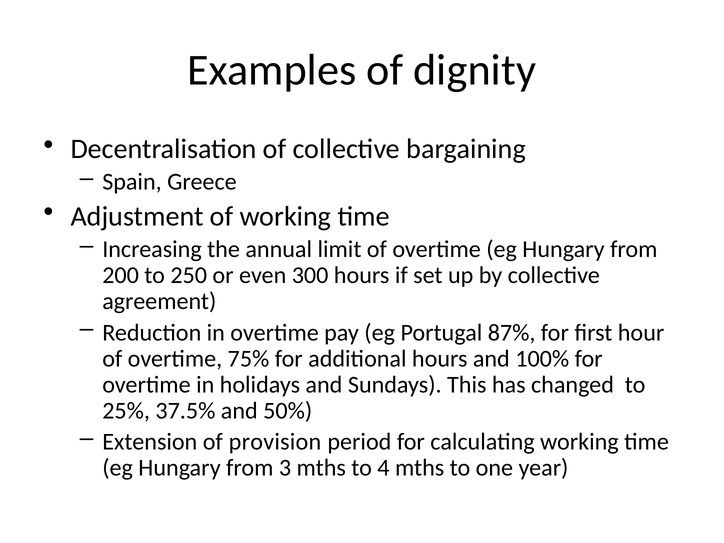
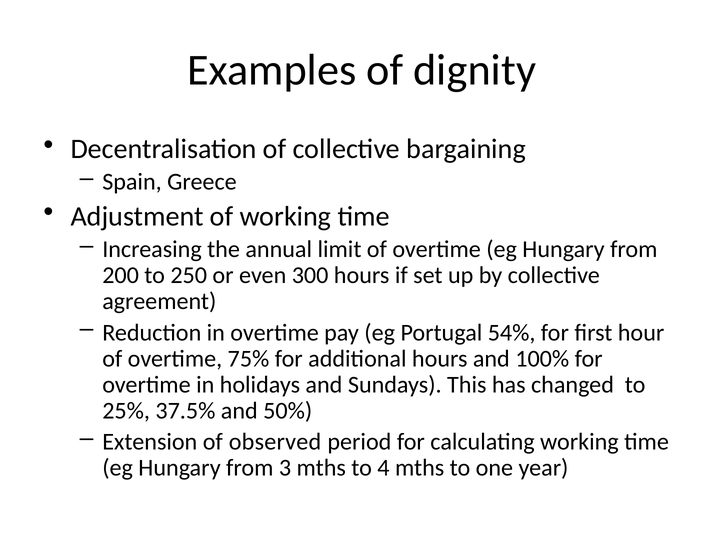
87%: 87% -> 54%
provision: provision -> observed
